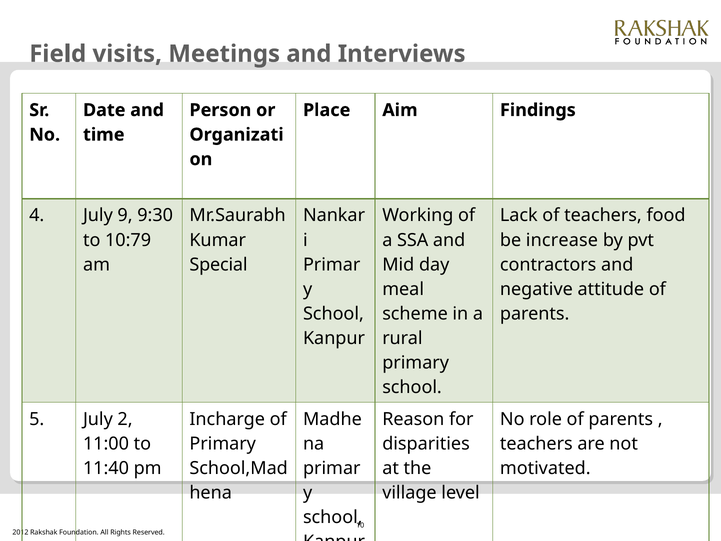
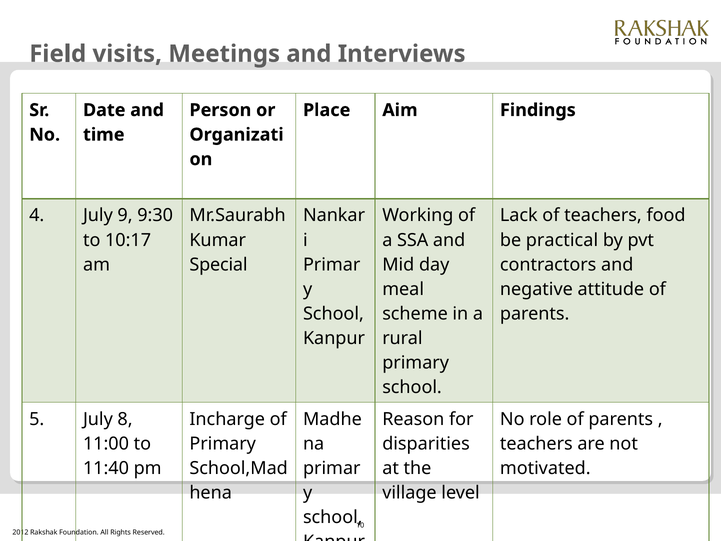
10:79: 10:79 -> 10:17
increase: increase -> practical
2: 2 -> 8
